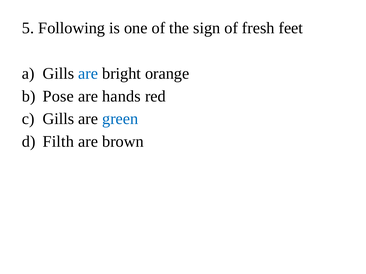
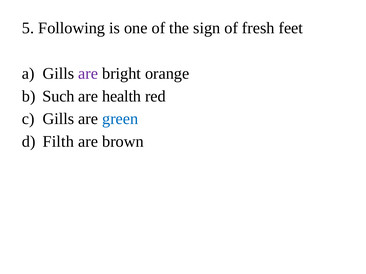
are at (88, 74) colour: blue -> purple
Pose: Pose -> Such
hands: hands -> health
